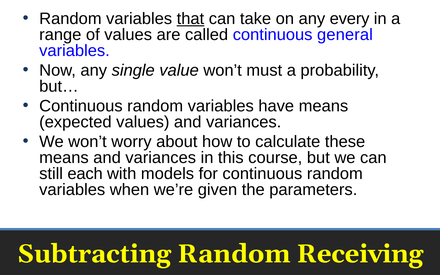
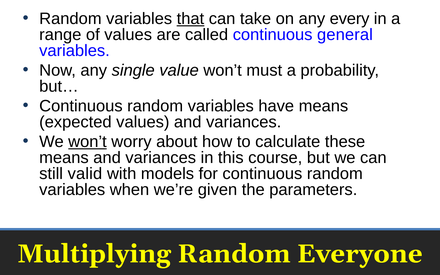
won’t at (87, 142) underline: none -> present
each: each -> valid
Subtracting: Subtracting -> Multiplying
Receiving: Receiving -> Everyone
